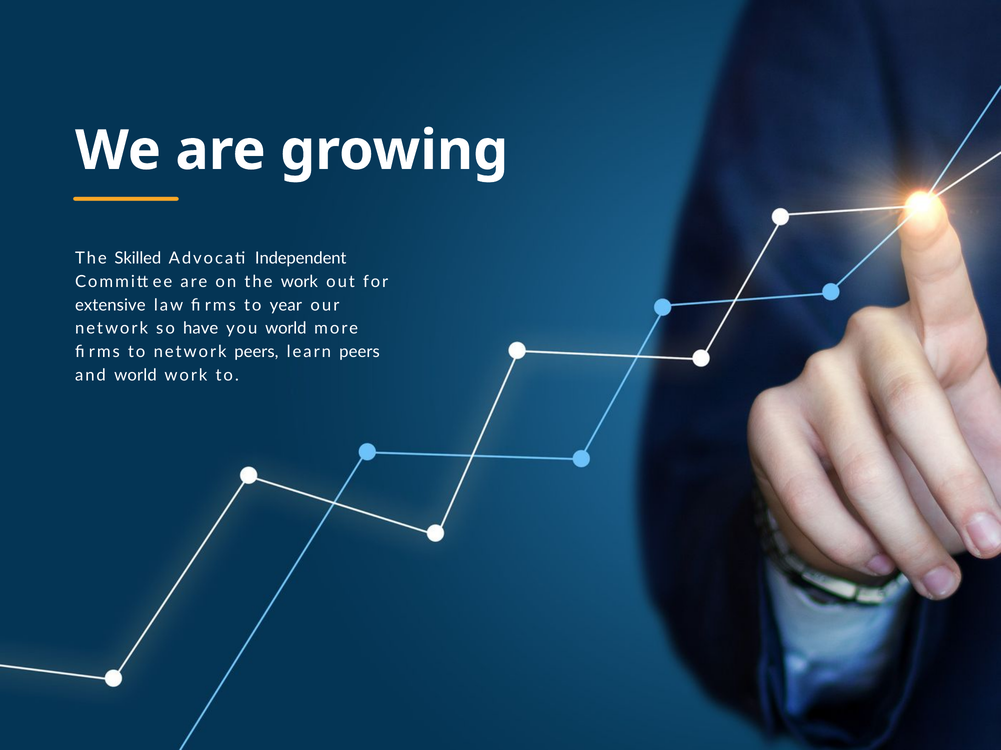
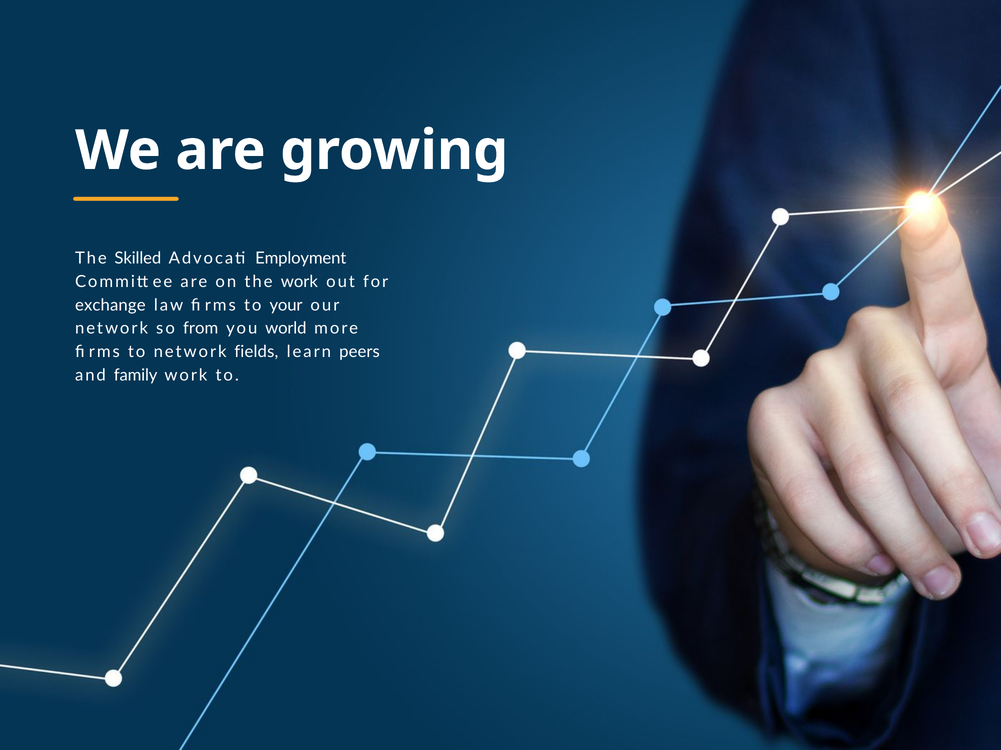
Independent: Independent -> Employment
extensive: extensive -> exchange
year: year -> your
have: have -> from
network peers: peers -> fields
and world: world -> family
